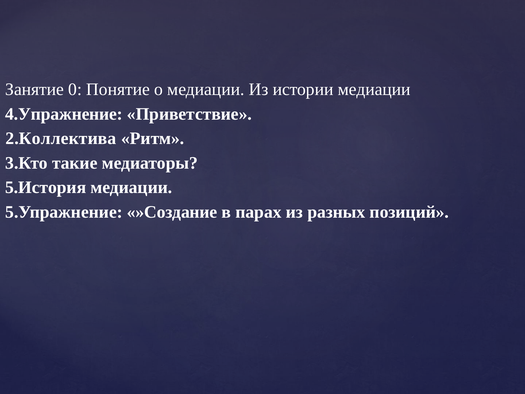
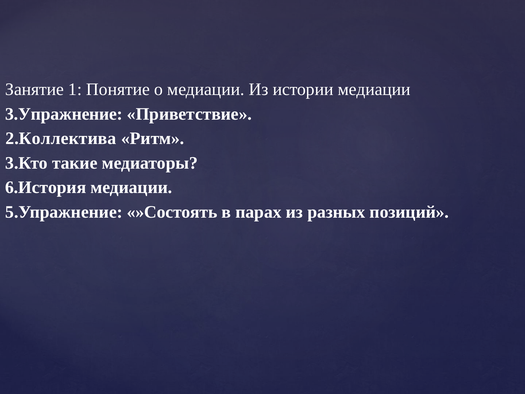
0: 0 -> 1
4.Упражнение: 4.Упражнение -> 3.Упражнение
5.История: 5.История -> 6.История
»Создание: »Создание -> »Состоять
